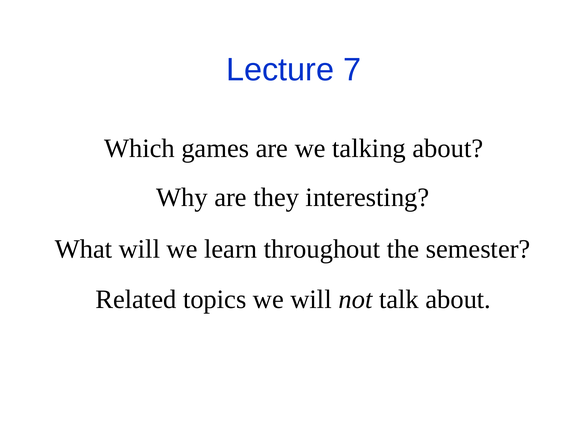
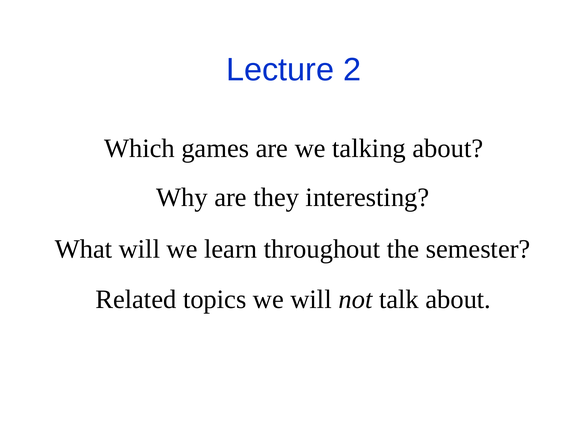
7: 7 -> 2
